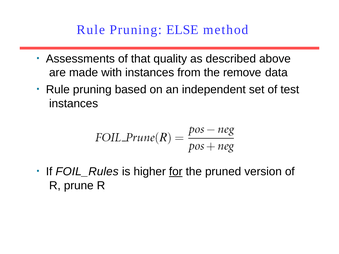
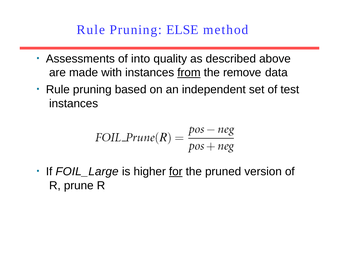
that: that -> into
from underline: none -> present
FOIL_Rules: FOIL_Rules -> FOIL_Large
